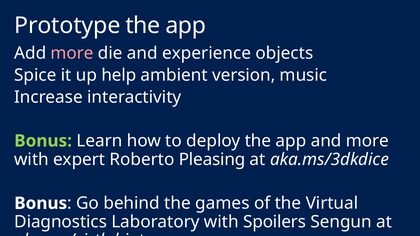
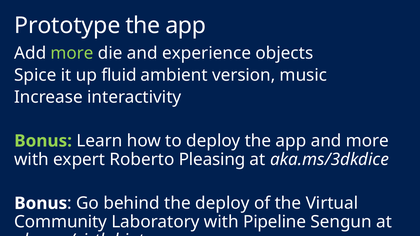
more at (72, 53) colour: pink -> light green
help: help -> fluid
the games: games -> deploy
Diagnostics: Diagnostics -> Community
Spoilers: Spoilers -> Pipeline
